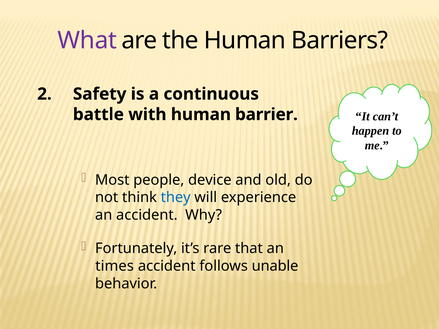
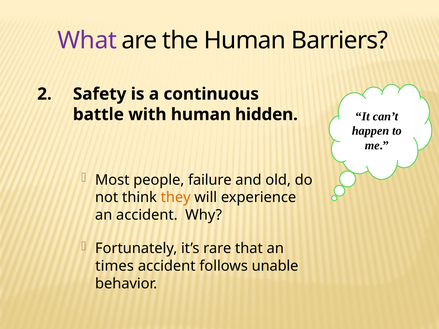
barrier: barrier -> hidden
device: device -> failure
they colour: blue -> orange
